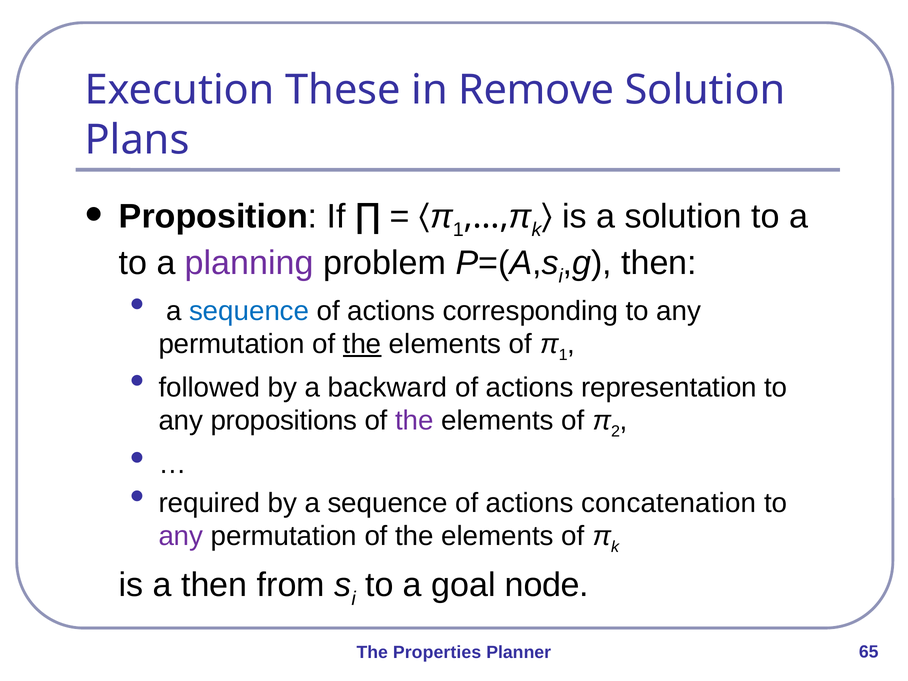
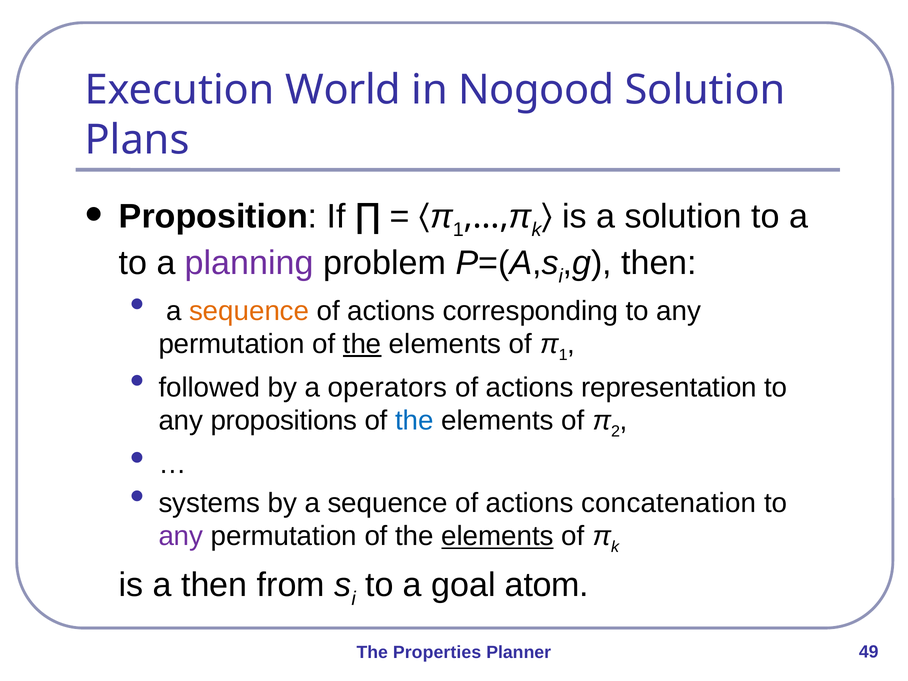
These: These -> World
Remove: Remove -> Nogood
sequence at (249, 311) colour: blue -> orange
backward: backward -> operators
the at (414, 421) colour: purple -> blue
required: required -> systems
elements at (497, 536) underline: none -> present
node: node -> atom
65: 65 -> 49
